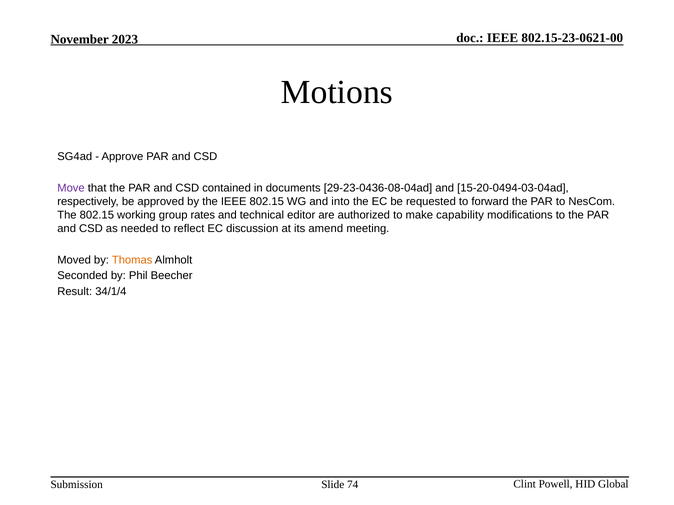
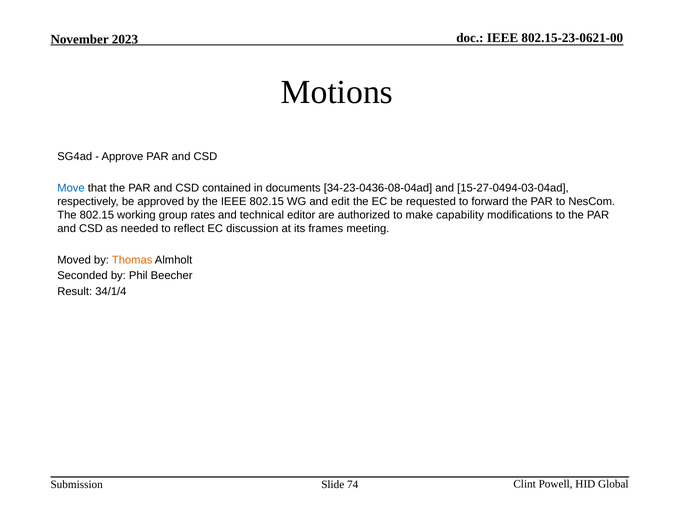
Move colour: purple -> blue
29-23-0436-08-04ad: 29-23-0436-08-04ad -> 34-23-0436-08-04ad
15-20-0494-03-04ad: 15-20-0494-03-04ad -> 15-27-0494-03-04ad
into: into -> edit
amend: amend -> frames
